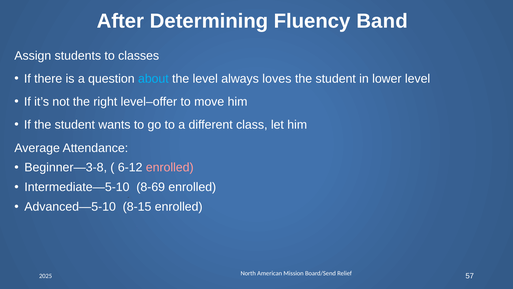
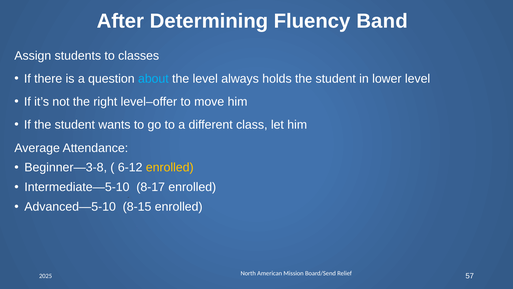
loves: loves -> holds
enrolled at (170, 167) colour: pink -> yellow
8-69: 8-69 -> 8-17
